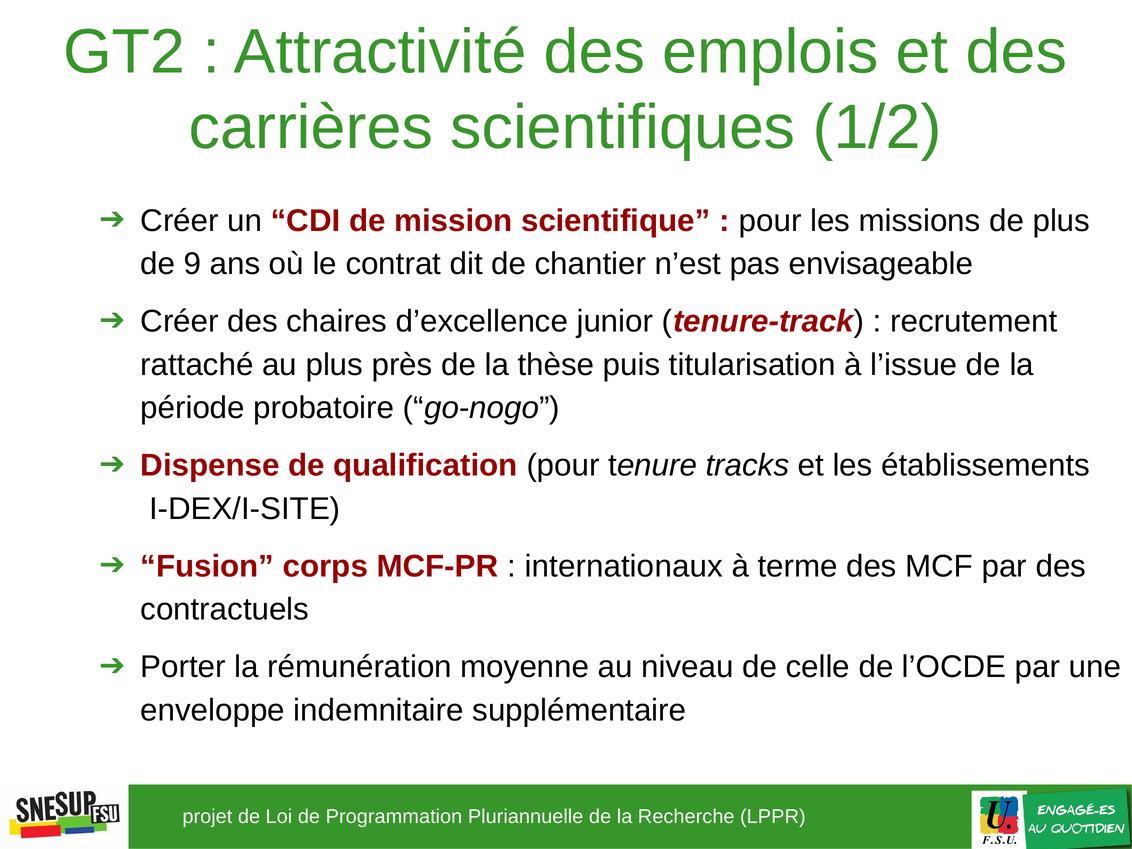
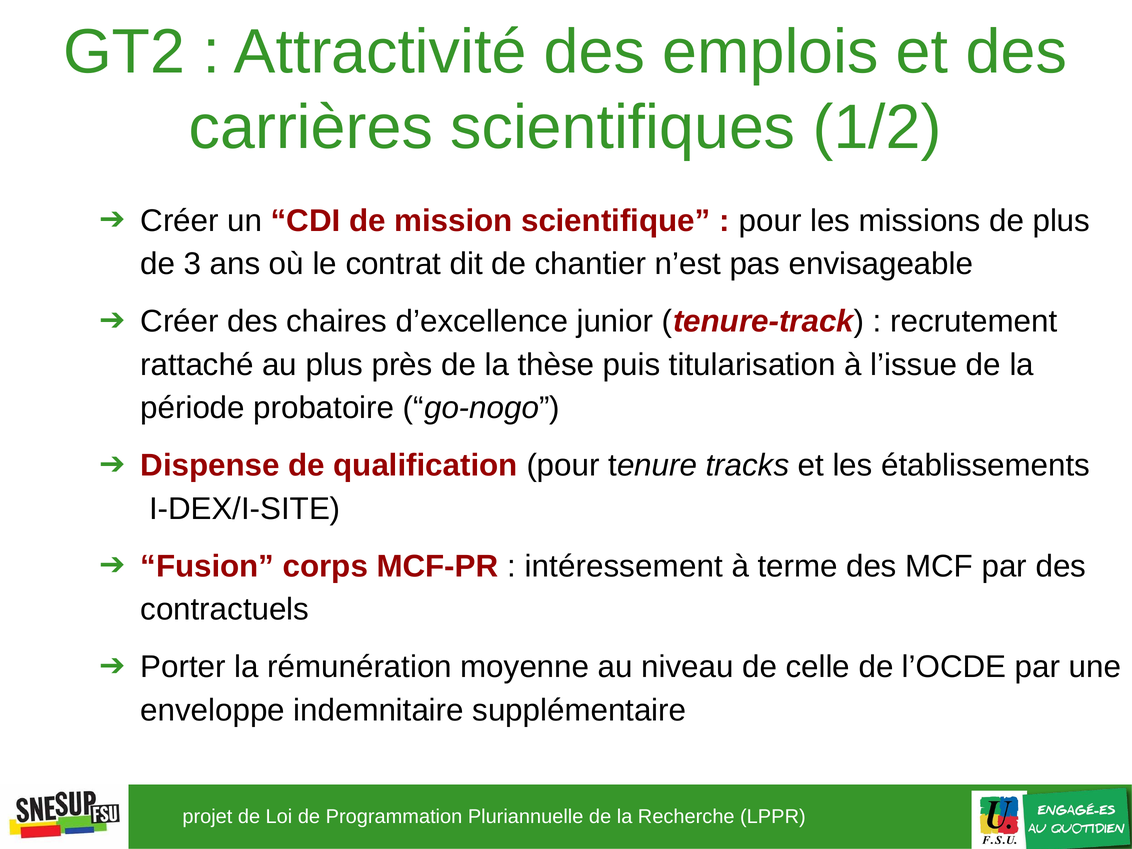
9: 9 -> 3
internationaux: internationaux -> intéressement
